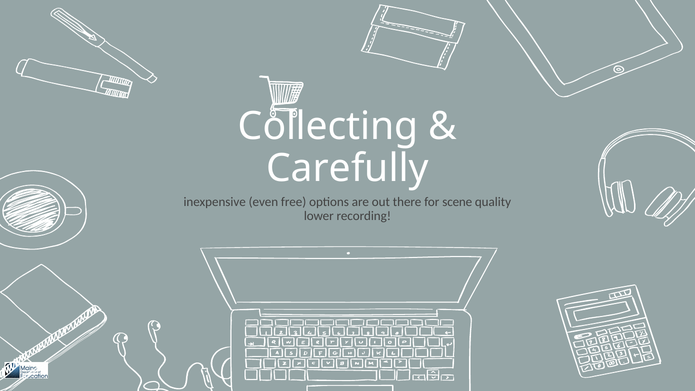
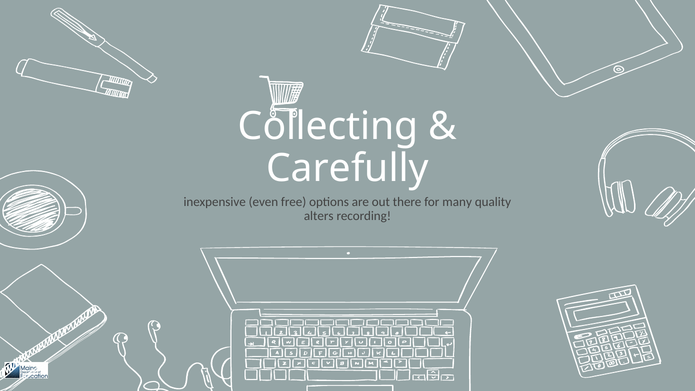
scene: scene -> many
lower: lower -> alters
